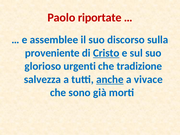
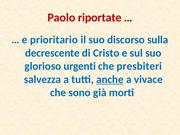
assemblee: assemblee -> prioritario
proveniente: proveniente -> decrescente
Cristo underline: present -> none
tradizione: tradizione -> presbiteri
